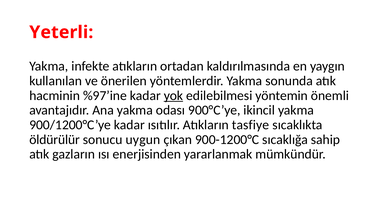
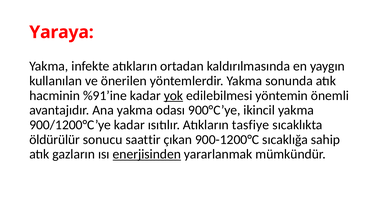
Yeterli: Yeterli -> Yaraya
%97’ine: %97’ine -> %91’ine
uygun: uygun -> saattir
enerjisinden underline: none -> present
